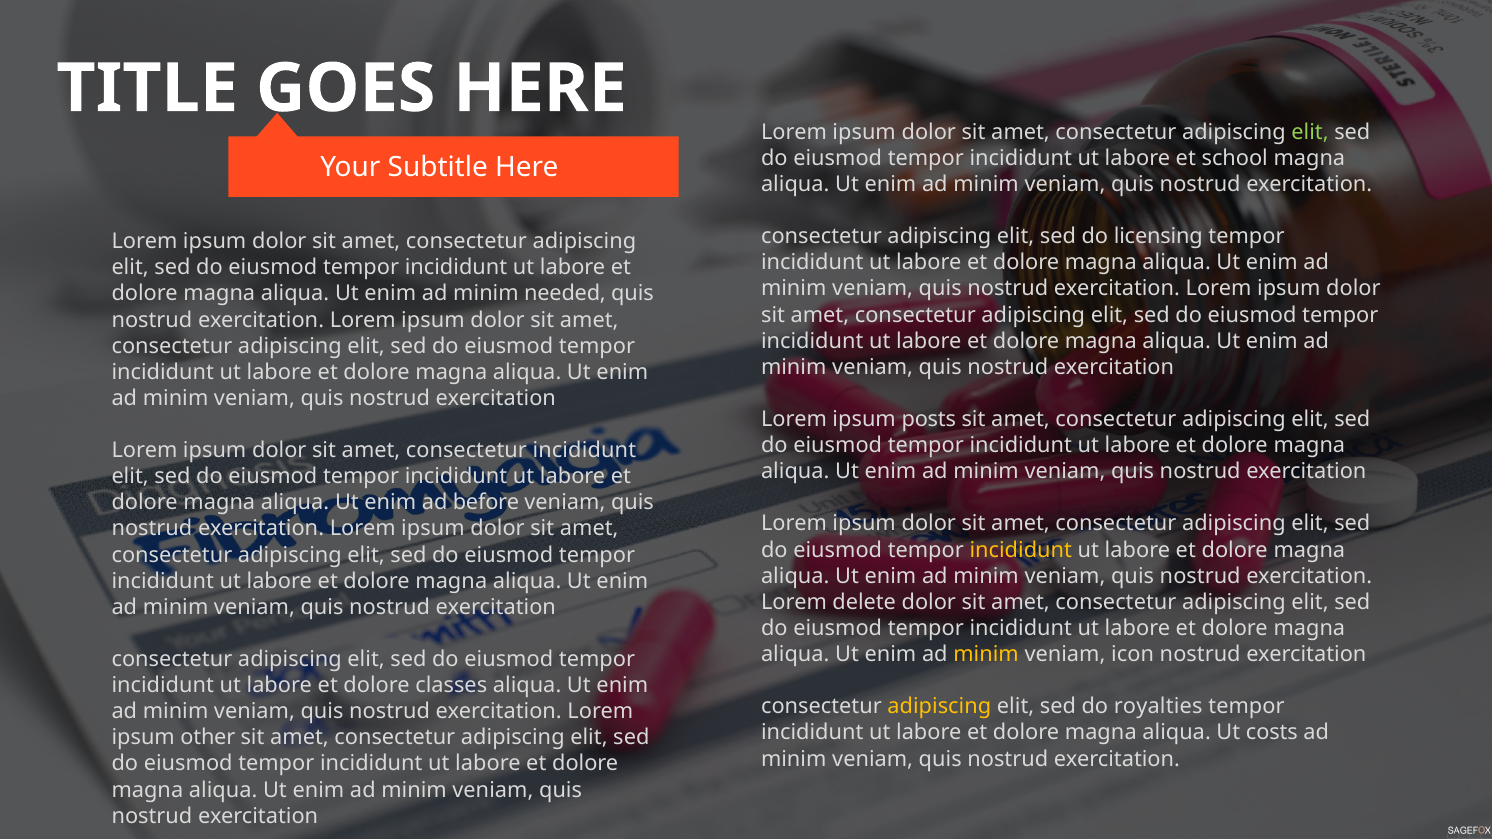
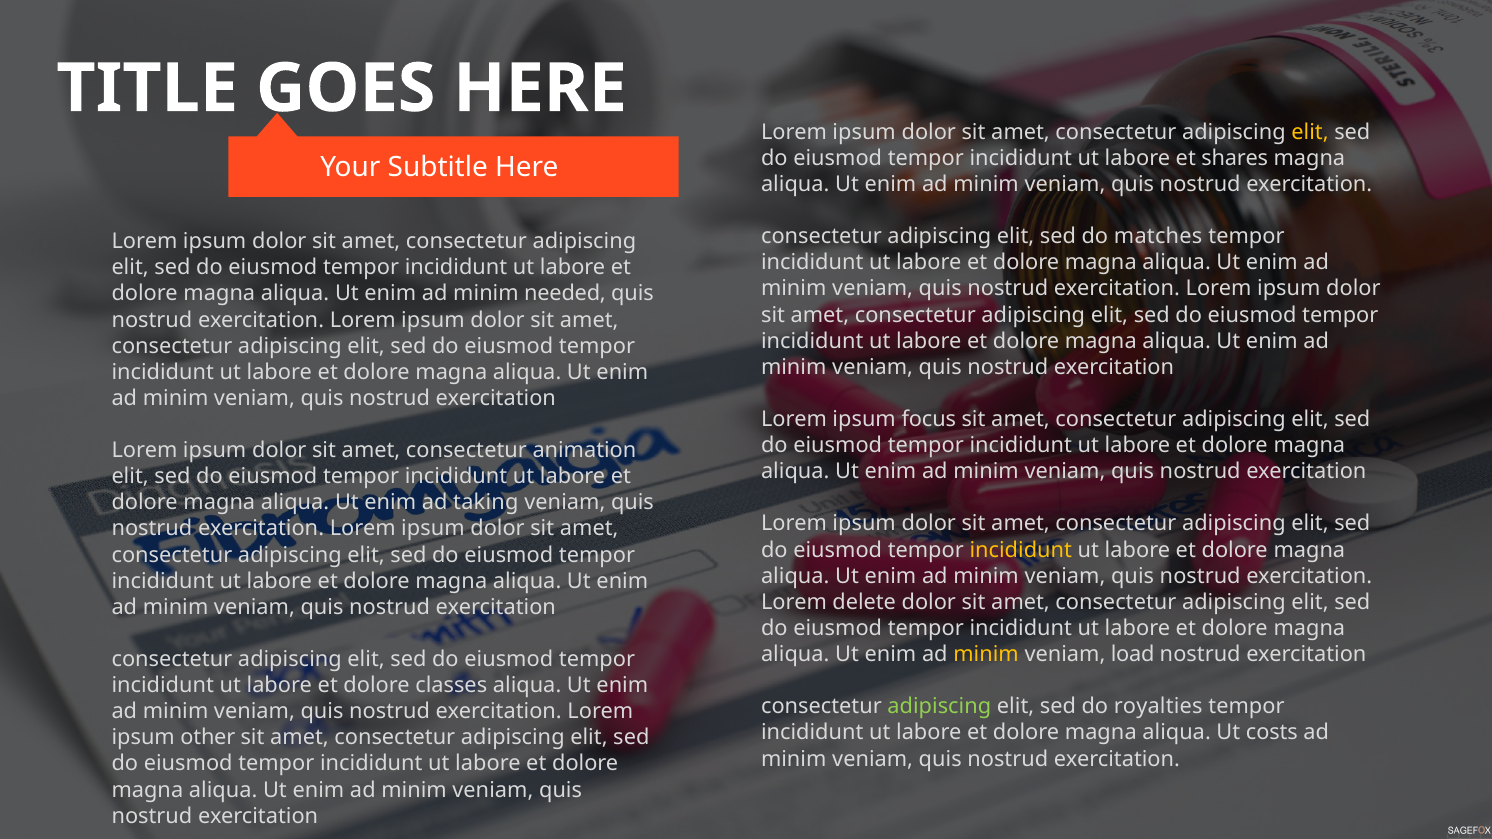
elit at (1310, 132) colour: light green -> yellow
school: school -> shares
licensing: licensing -> matches
posts: posts -> focus
consectetur incididunt: incididunt -> animation
before: before -> taking
icon: icon -> load
adipiscing at (939, 707) colour: yellow -> light green
